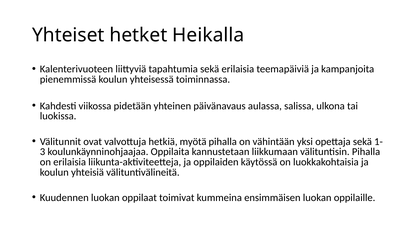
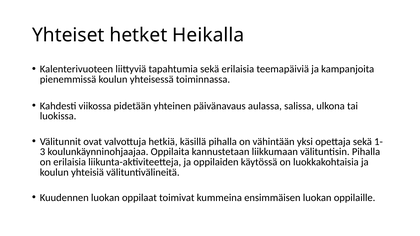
myötä: myötä -> käsillä
